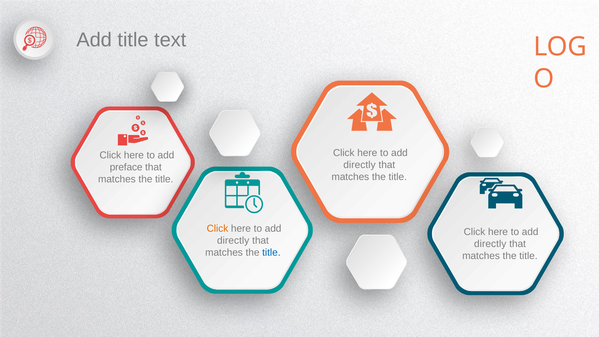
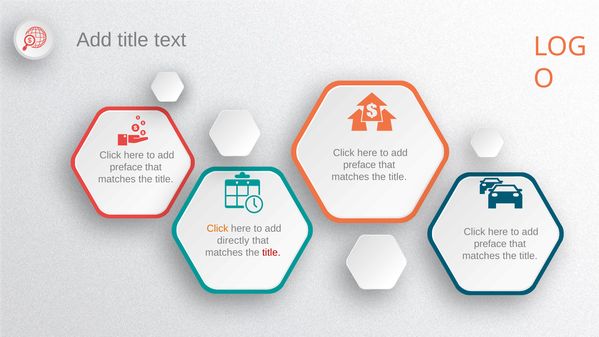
directly at (359, 165): directly -> preface
directly at (490, 244): directly -> preface
title at (271, 252) colour: blue -> red
